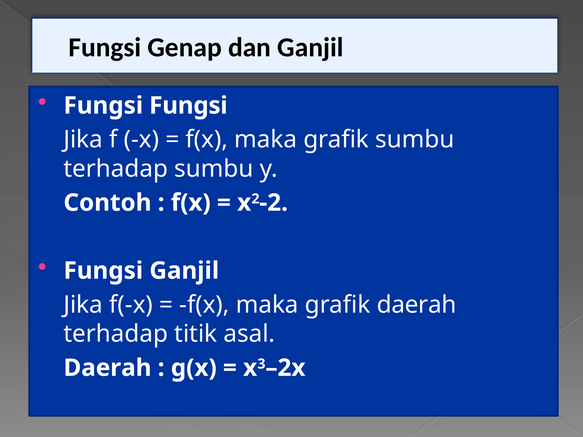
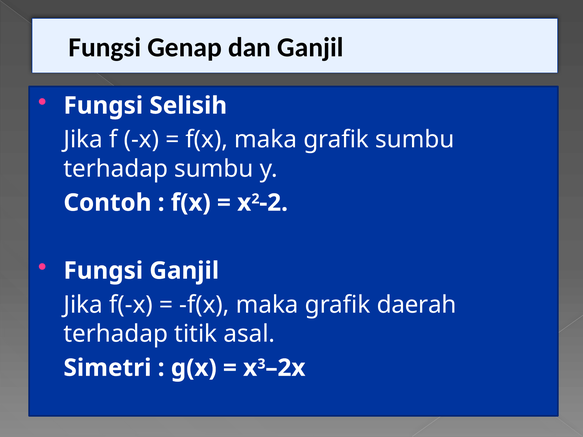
Fungsi Fungsi: Fungsi -> Selisih
Daerah at (107, 368): Daerah -> Simetri
